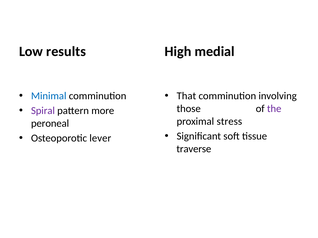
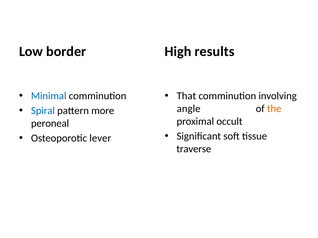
results: results -> border
medial: medial -> results
those: those -> angle
the colour: purple -> orange
Spiral colour: purple -> blue
stress: stress -> occult
